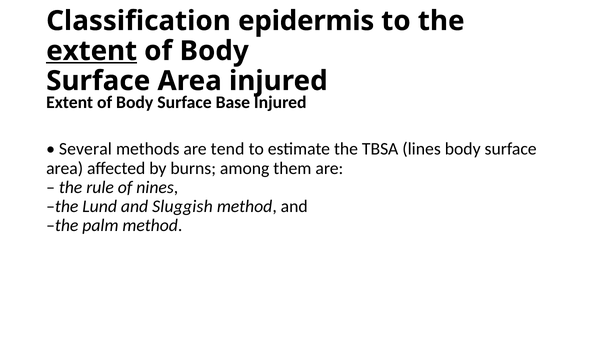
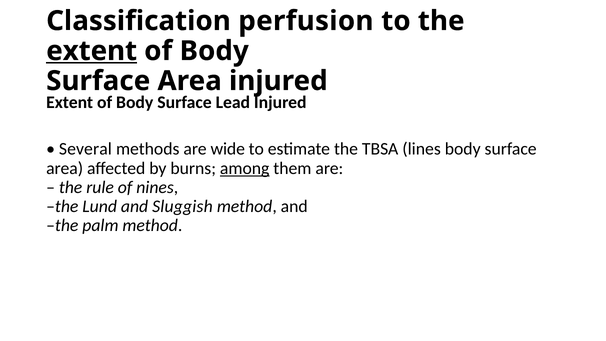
epidermis: epidermis -> perfusion
Base: Base -> Lead
tend: tend -> wide
among underline: none -> present
